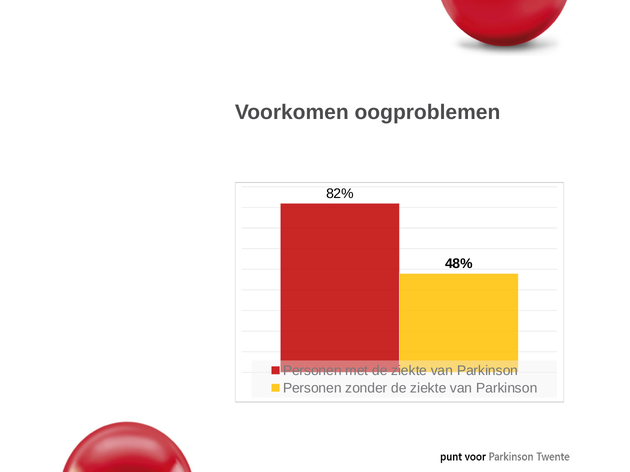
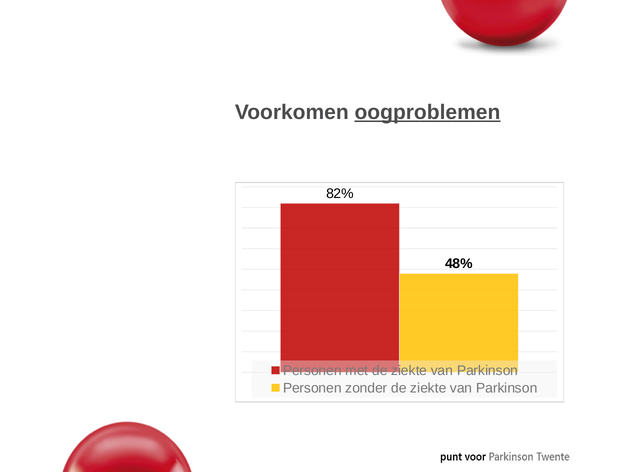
oogproblemen underline: none -> present
